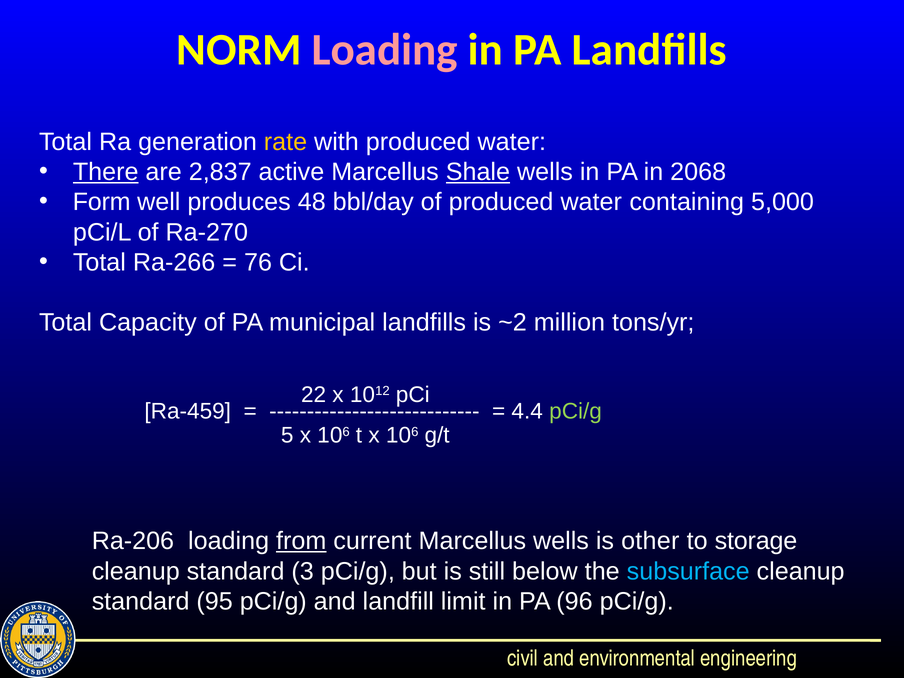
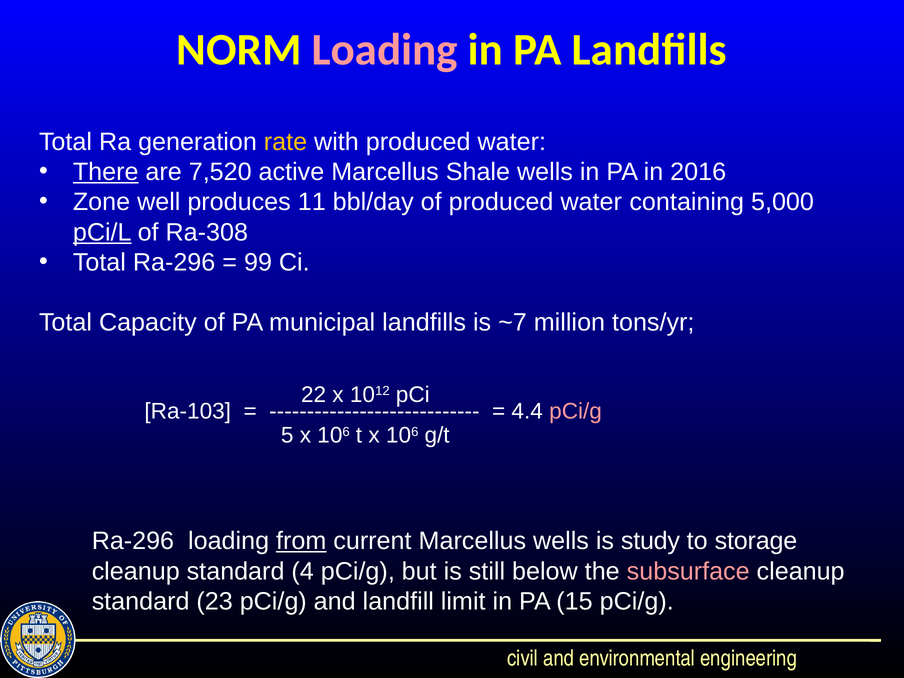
2,837: 2,837 -> 7,520
Shale underline: present -> none
2068: 2068 -> 2016
Form: Form -> Zone
48: 48 -> 11
pCi/L underline: none -> present
Ra-270: Ra-270 -> Ra-308
Total Ra-266: Ra-266 -> Ra-296
76: 76 -> 99
~2: ~2 -> ~7
Ra-459: Ra-459 -> Ra-103
pCi/g at (576, 411) colour: light green -> pink
Ra-206 at (133, 541): Ra-206 -> Ra-296
other: other -> study
3: 3 -> 4
subsurface colour: light blue -> pink
95: 95 -> 23
96: 96 -> 15
